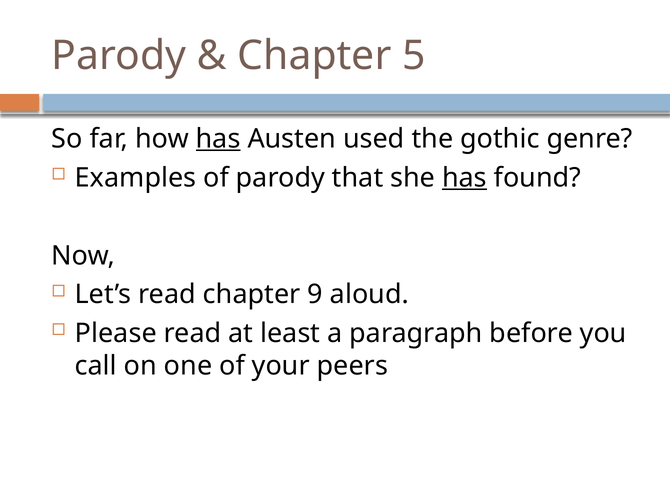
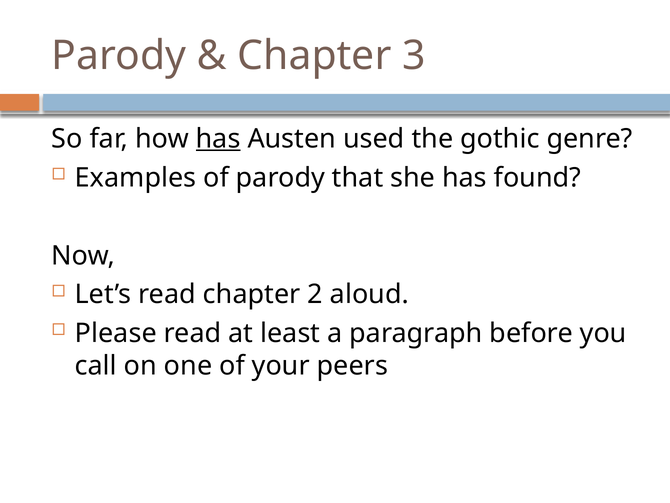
5: 5 -> 3
has at (464, 178) underline: present -> none
9: 9 -> 2
